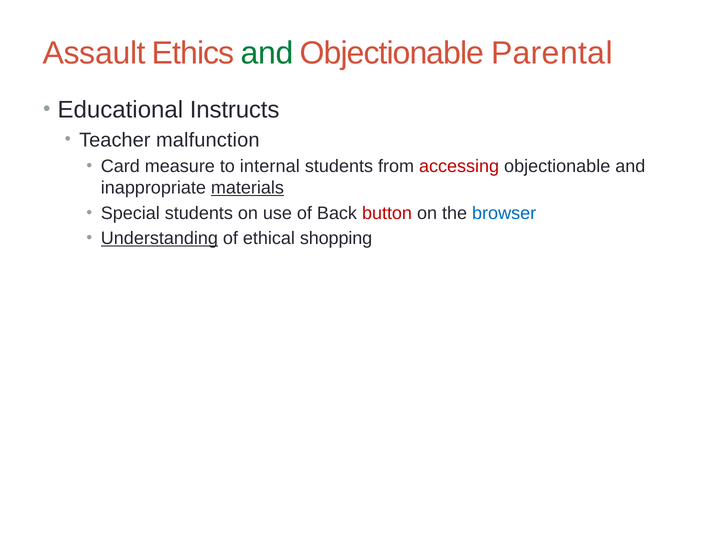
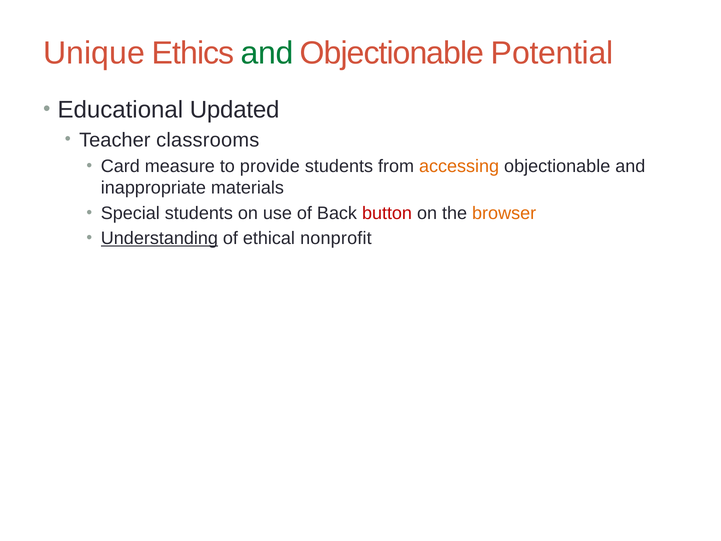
Assault: Assault -> Unique
Parental: Parental -> Potential
Instructs: Instructs -> Updated
malfunction: malfunction -> classrooms
internal: internal -> provide
accessing colour: red -> orange
materials underline: present -> none
browser colour: blue -> orange
shopping: shopping -> nonprofit
